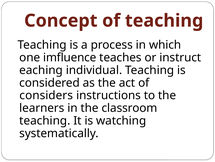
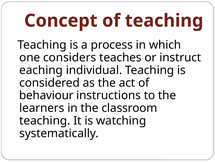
imfluence: imfluence -> considers
considers: considers -> behaviour
